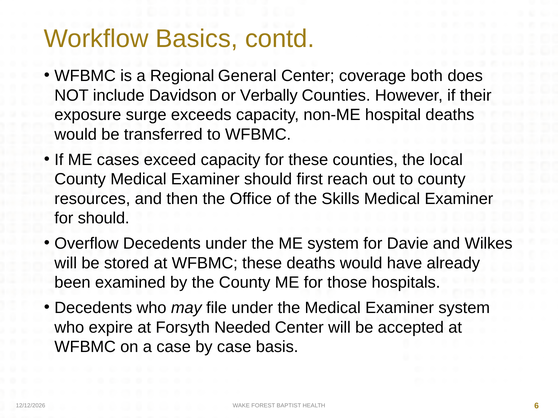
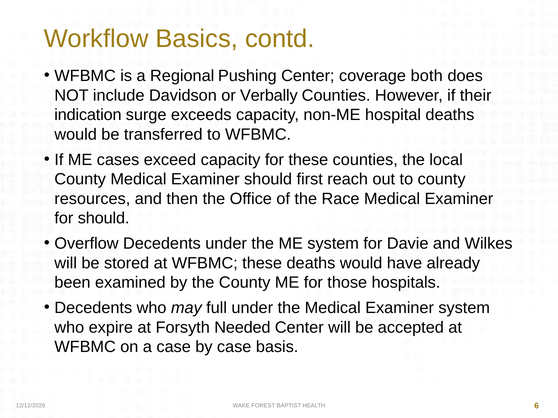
General: General -> Pushing
exposure: exposure -> indication
Skills: Skills -> Race
file: file -> full
